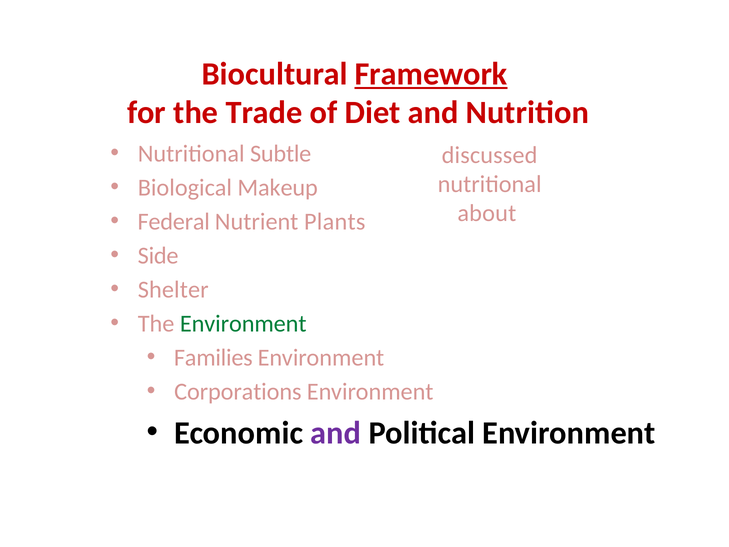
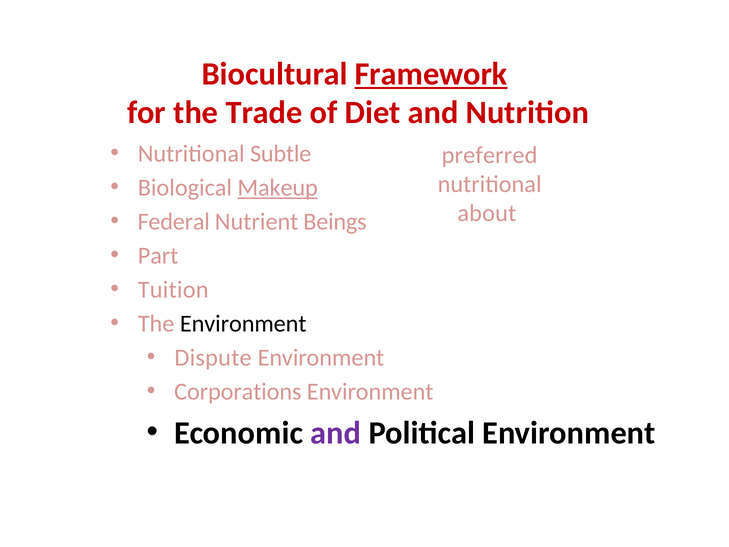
discussed: discussed -> preferred
Makeup underline: none -> present
Plants: Plants -> Beings
Side: Side -> Part
Shelter: Shelter -> Tuition
Environment at (243, 324) colour: green -> black
Families: Families -> Dispute
